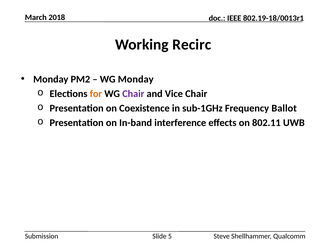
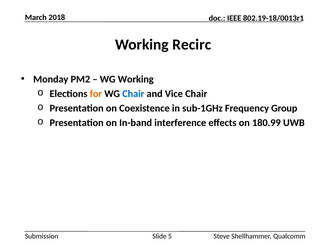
WG Monday: Monday -> Working
Chair at (133, 94) colour: purple -> blue
Ballot: Ballot -> Group
802.11: 802.11 -> 180.99
